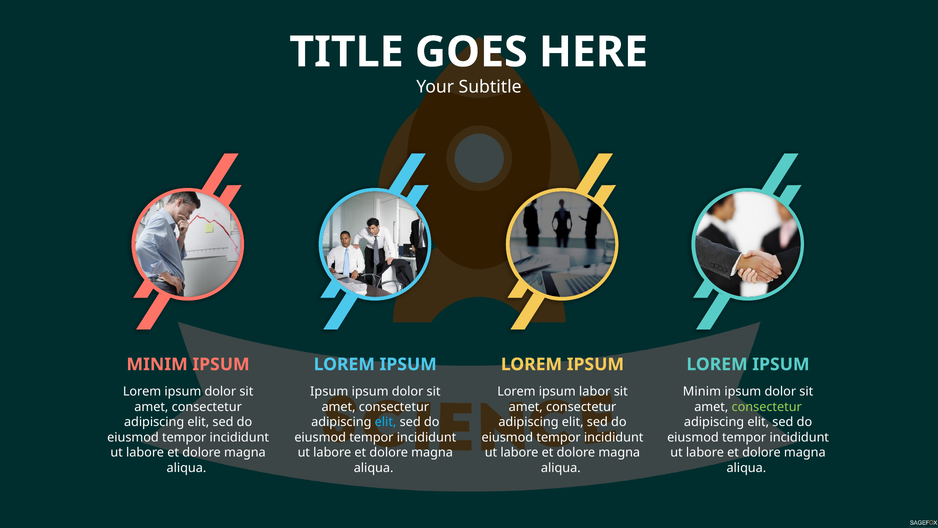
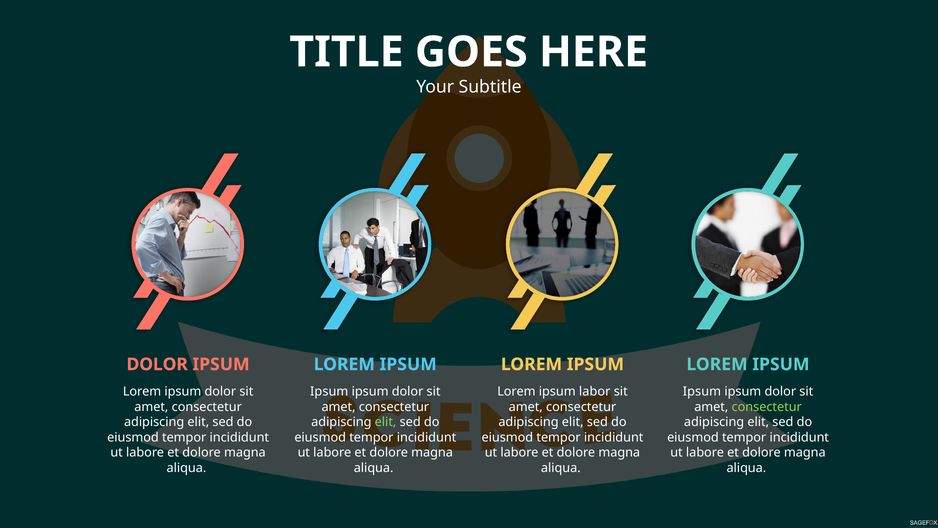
MINIM at (157, 364): MINIM -> DOLOR
Minim at (702, 391): Minim -> Ipsum
elit at (386, 422) colour: light blue -> light green
